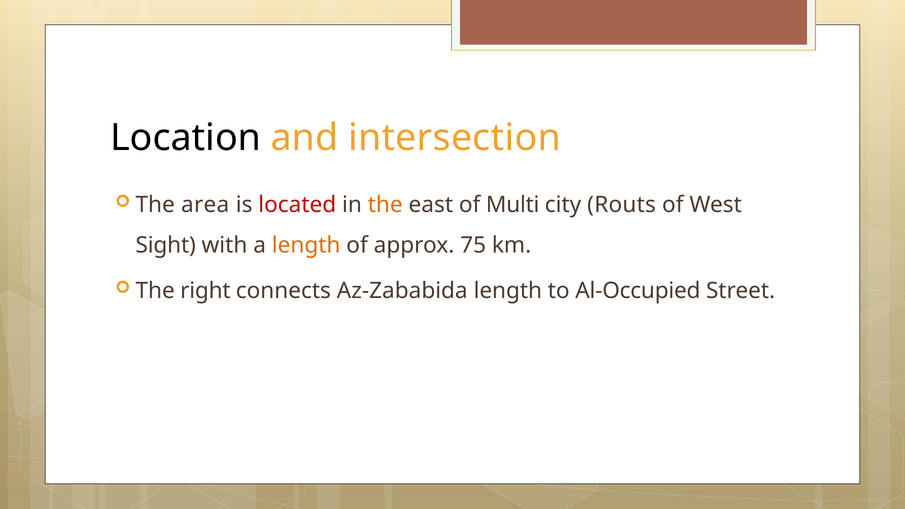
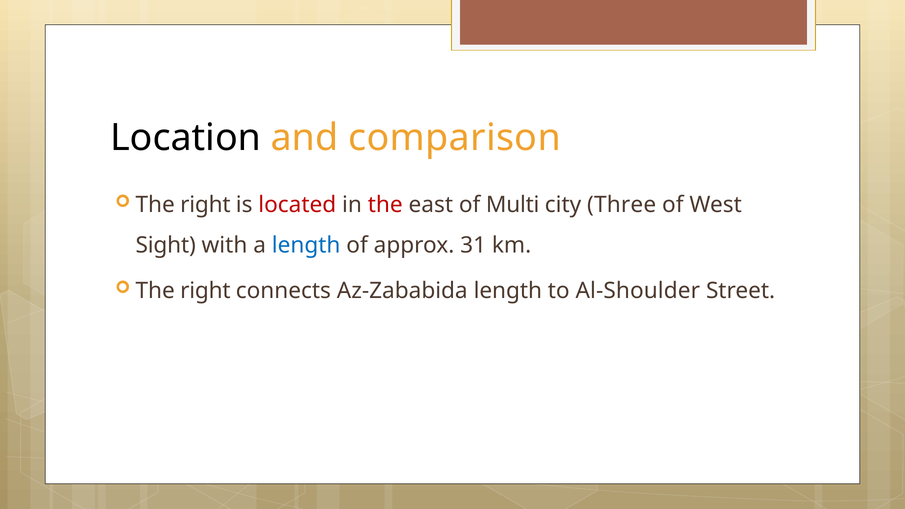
intersection: intersection -> comparison
area at (205, 205): area -> right
the at (385, 205) colour: orange -> red
Routs: Routs -> Three
length at (306, 245) colour: orange -> blue
75: 75 -> 31
Al-Occupied: Al-Occupied -> Al-Shoulder
